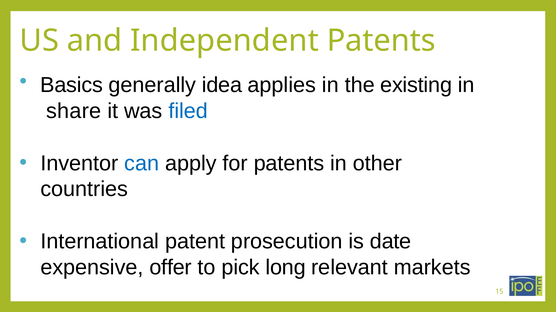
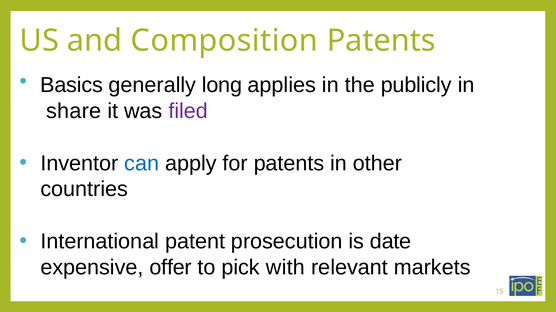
Independent: Independent -> Composition
idea: idea -> long
existing: existing -> publicly
filed colour: blue -> purple
long: long -> with
